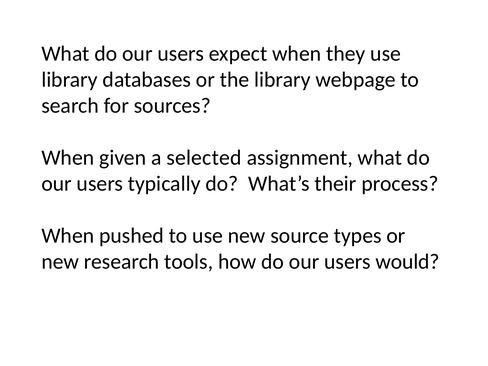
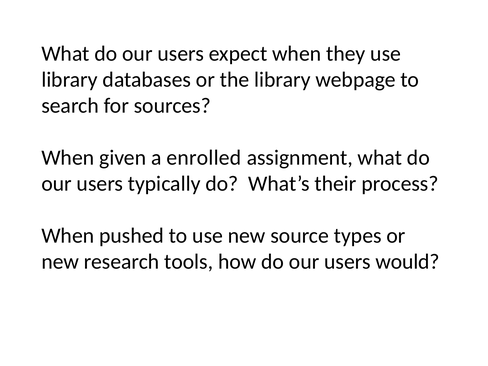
selected: selected -> enrolled
